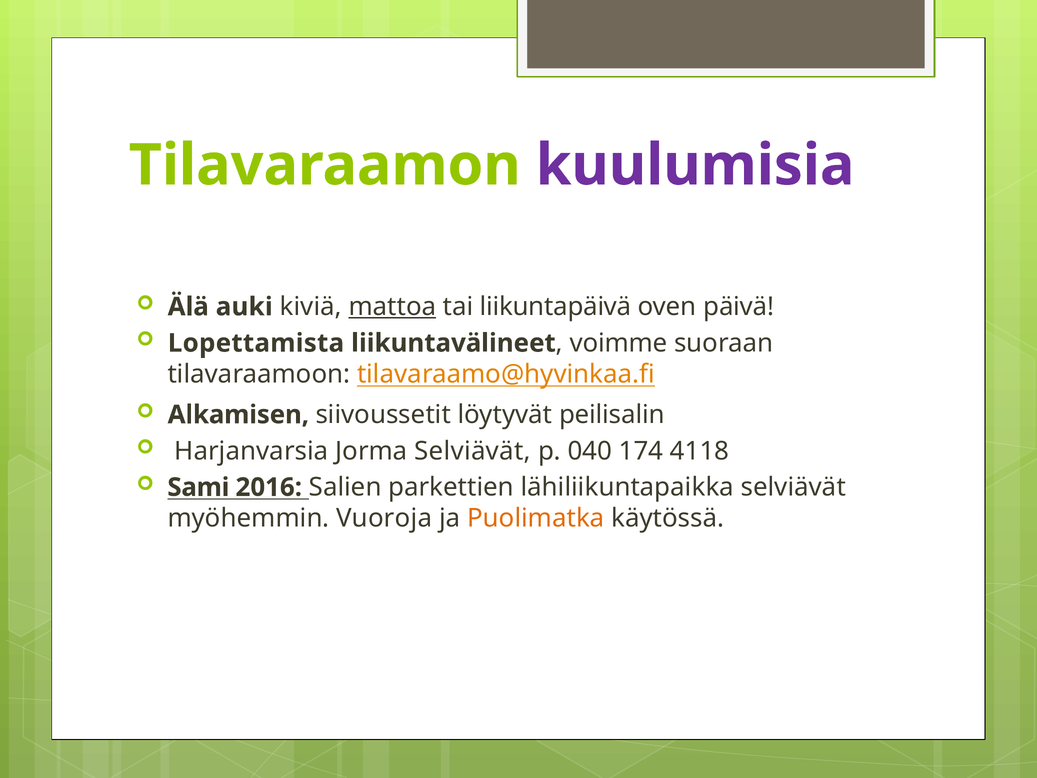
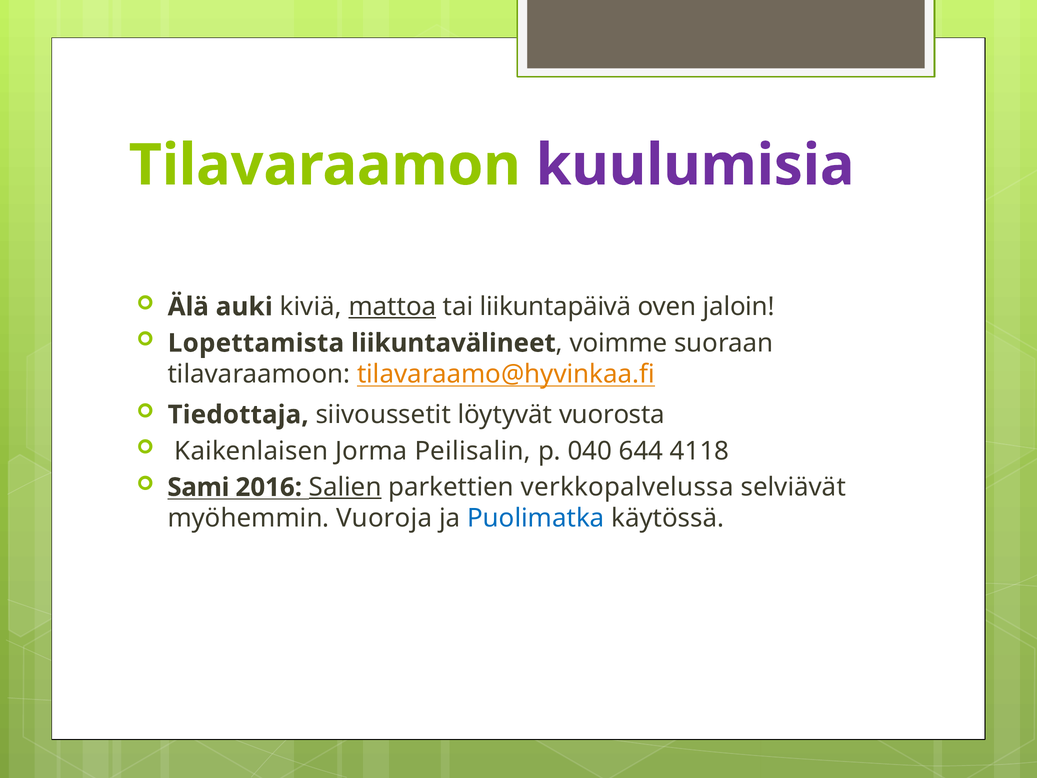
päivä: päivä -> jaloin
Alkamisen: Alkamisen -> Tiedottaja
peilisalin: peilisalin -> vuorosta
Harjanvarsia: Harjanvarsia -> Kaikenlaisen
Jorma Selviävät: Selviävät -> Peilisalin
174: 174 -> 644
Salien underline: none -> present
lähiliikuntapaikka: lähiliikuntapaikka -> verkkopalvelussa
Puolimatka colour: orange -> blue
